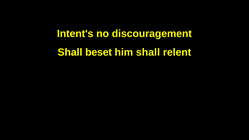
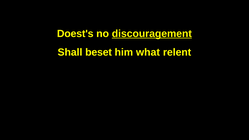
Intent's: Intent's -> Doest's
discouragement underline: none -> present
him shall: shall -> what
